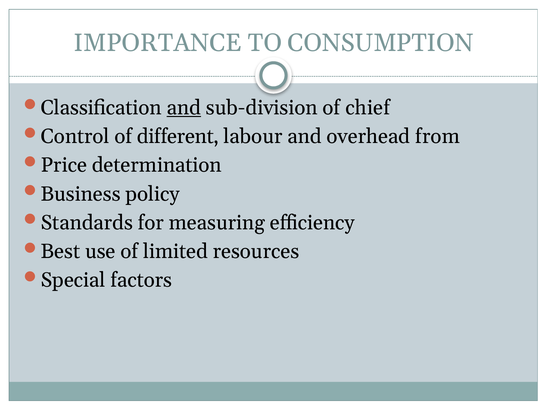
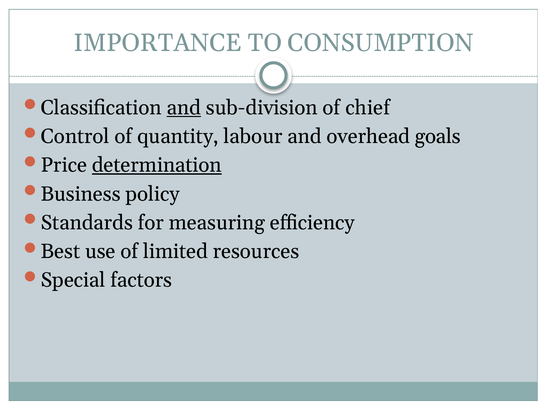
different: different -> quantity
from: from -> goals
determination underline: none -> present
